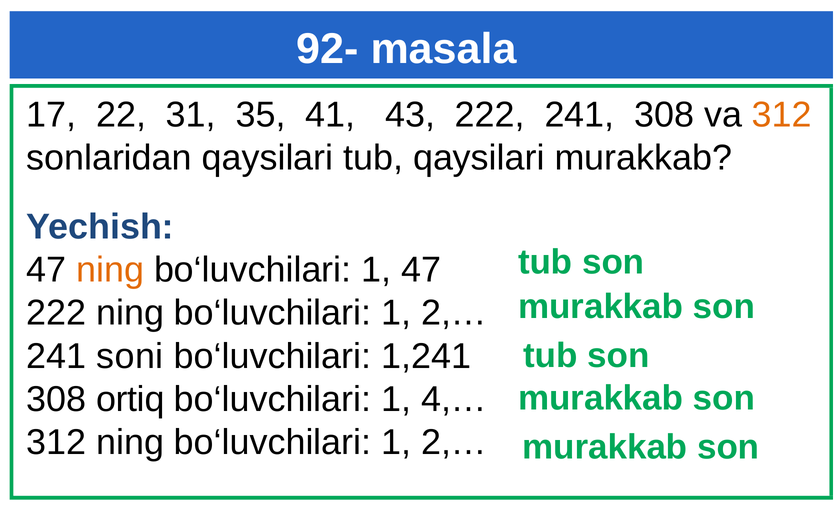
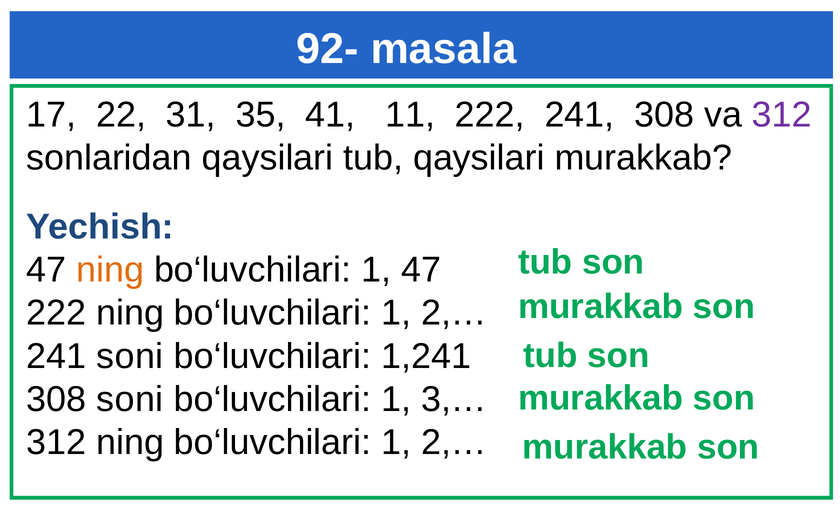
43: 43 -> 11
312 at (782, 115) colour: orange -> purple
308 ortiq: ortiq -> soni
4,…: 4,… -> 3,…
